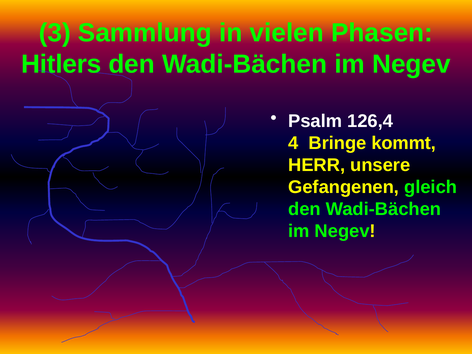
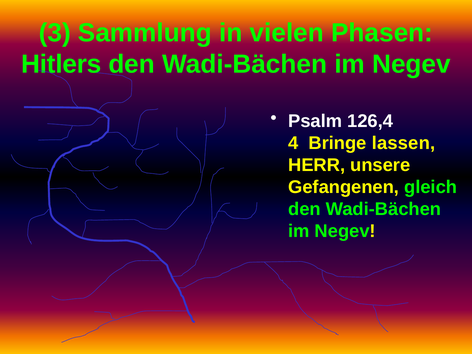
kommt: kommt -> lassen
